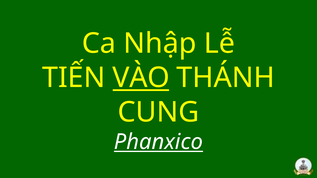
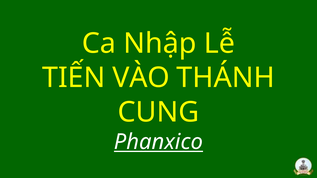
VÀO underline: present -> none
